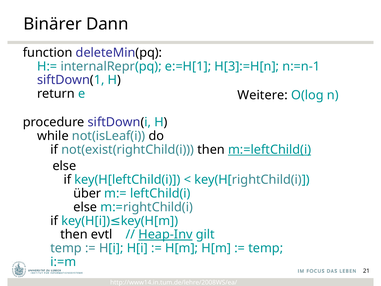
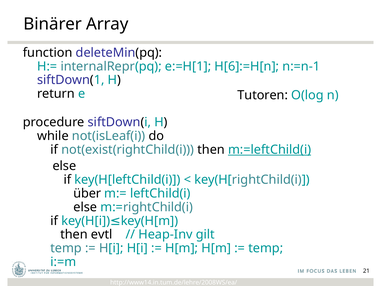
Dann: Dann -> Array
H[3]:=H[n: H[3]:=H[n -> H[6]:=H[n
Weitere: Weitere -> Tutoren
Heap-Inv underline: present -> none
